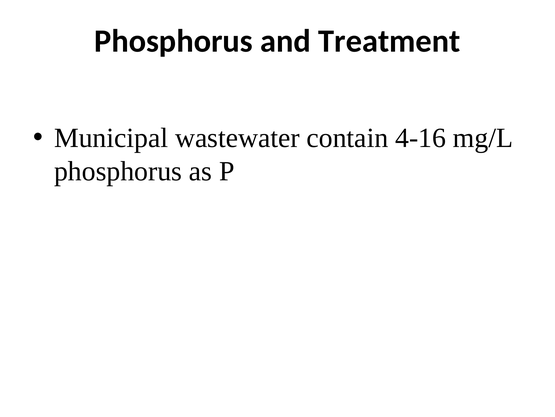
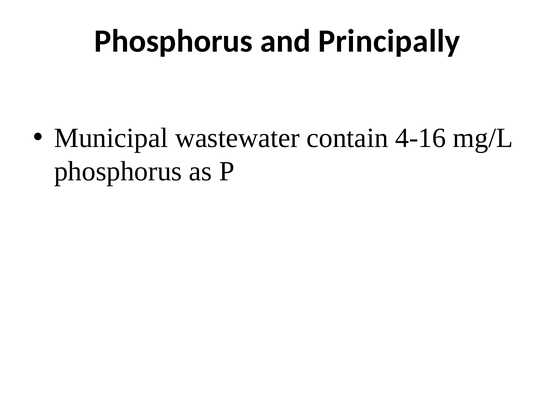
Treatment: Treatment -> Principally
